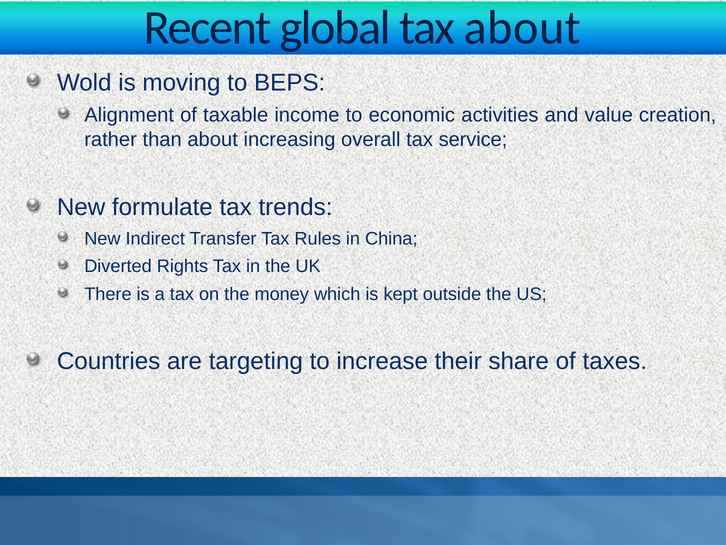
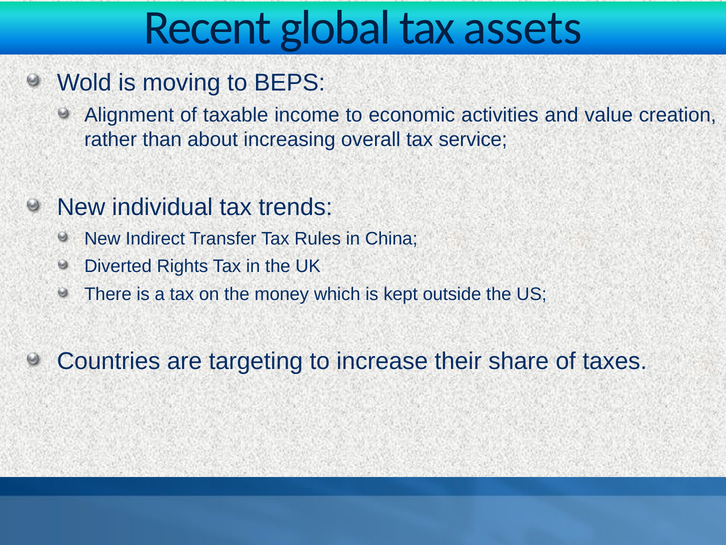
tax about: about -> assets
formulate: formulate -> individual
